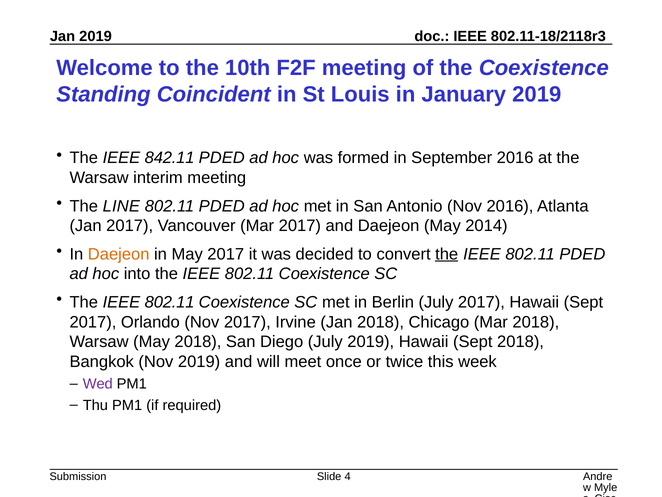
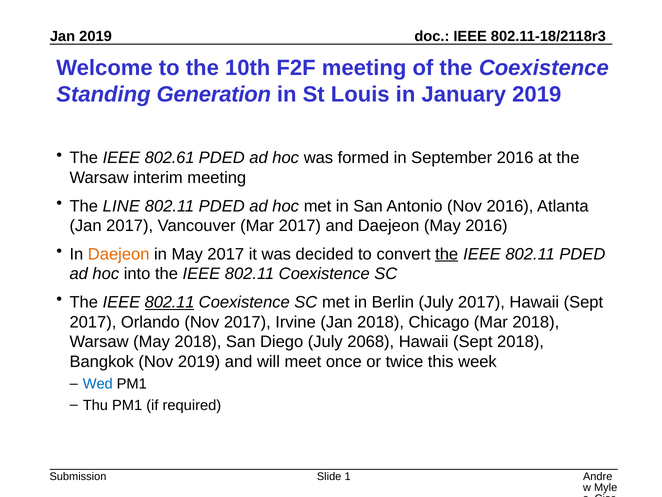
Coincident: Coincident -> Generation
842.11: 842.11 -> 802.61
May 2014: 2014 -> 2016
802.11 at (170, 302) underline: none -> present
July 2019: 2019 -> 2068
Wed colour: purple -> blue
4: 4 -> 1
